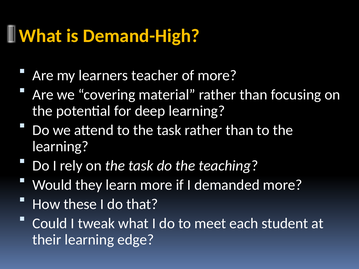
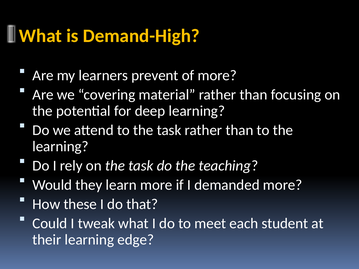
teacher: teacher -> prevent
